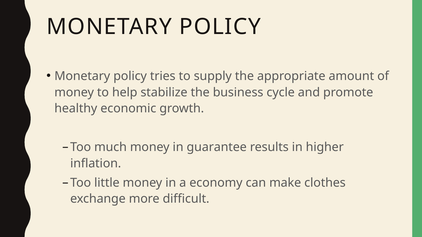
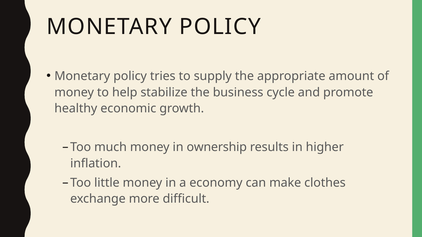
guarantee: guarantee -> ownership
